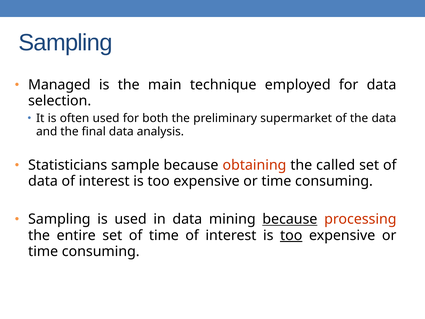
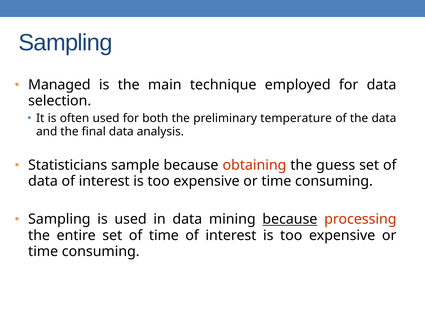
supermarket: supermarket -> temperature
called: called -> guess
too at (291, 235) underline: present -> none
